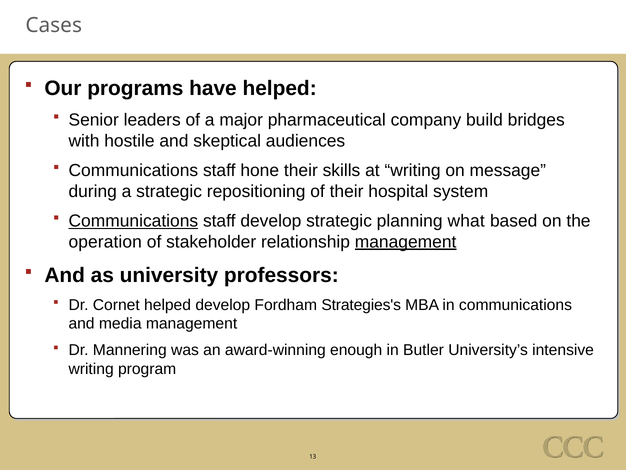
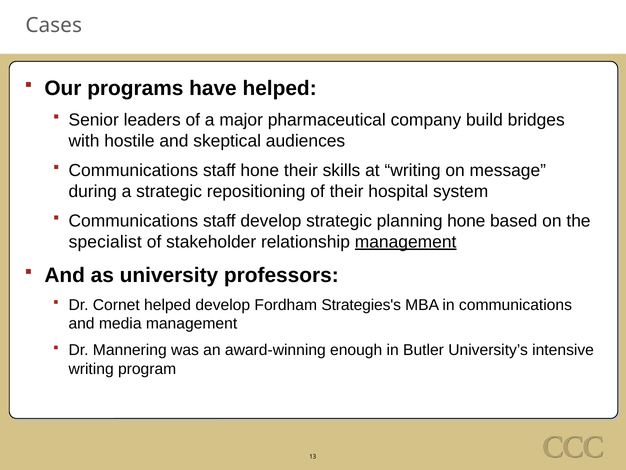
Communications at (133, 221) underline: present -> none
planning what: what -> hone
operation: operation -> specialist
